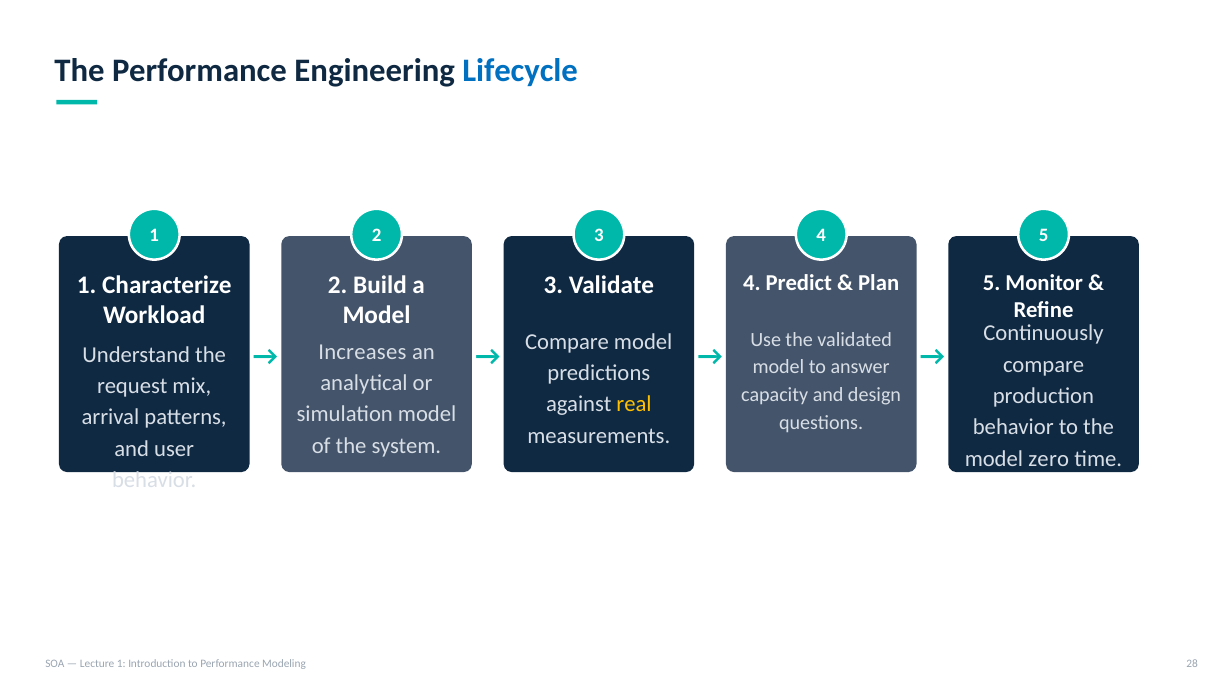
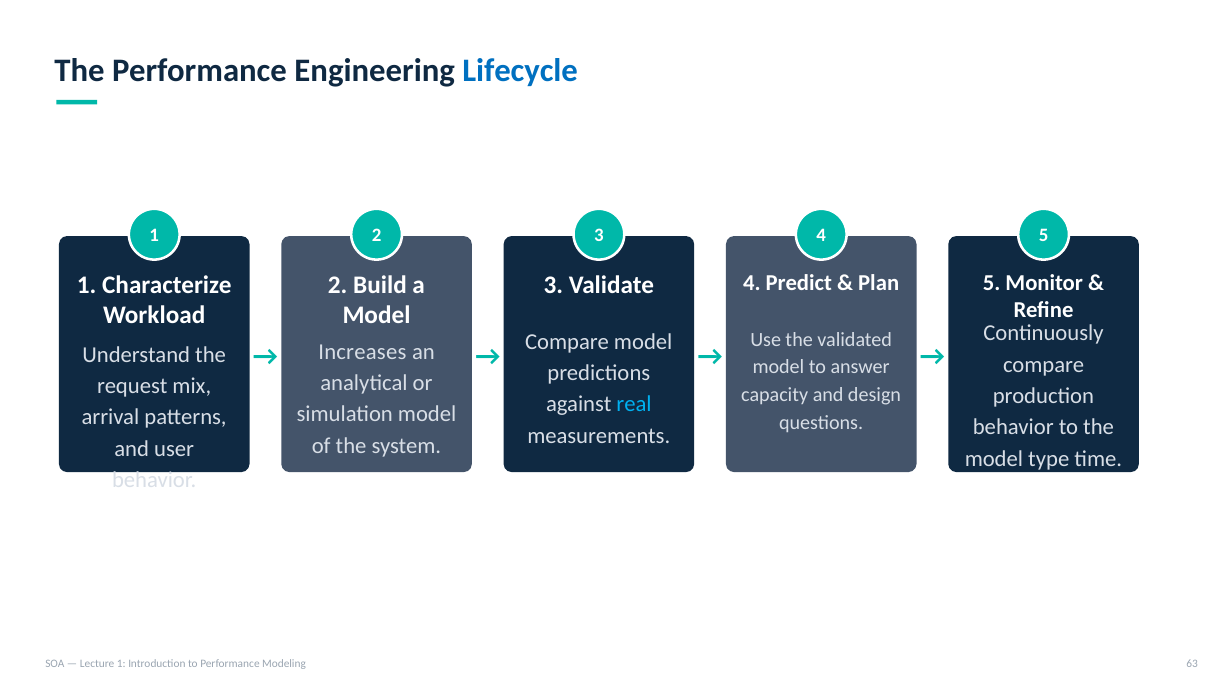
real colour: yellow -> light blue
zero: zero -> type
28: 28 -> 63
